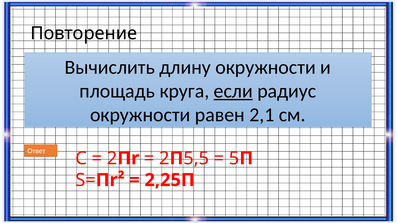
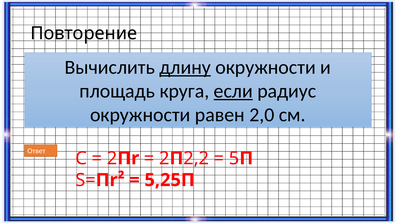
длину underline: none -> present
2,1: 2,1 -> 2,0
5,5: 5,5 -> 2,2
2,25П: 2,25П -> 5,25П
